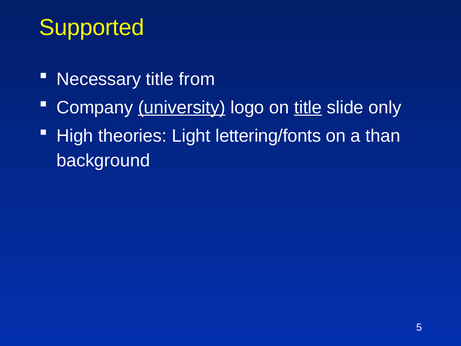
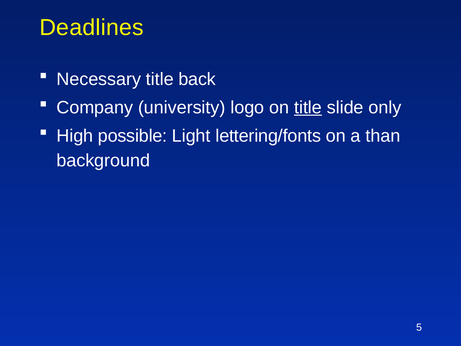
Supported: Supported -> Deadlines
from: from -> back
university underline: present -> none
theories: theories -> possible
